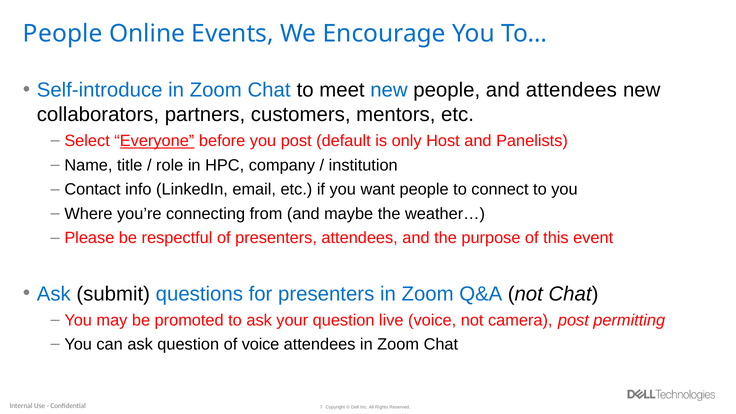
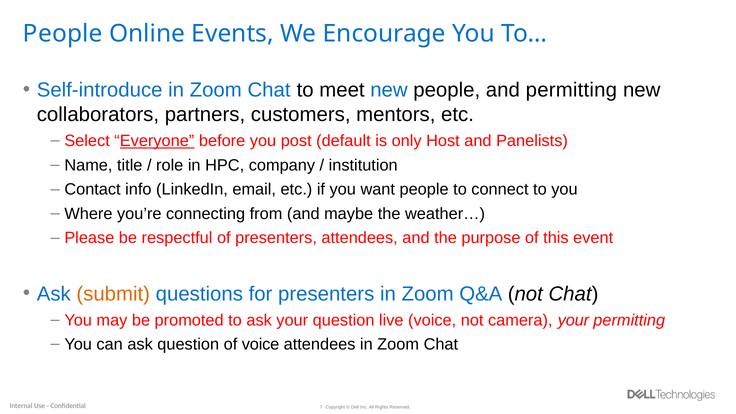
and attendees: attendees -> permitting
submit colour: black -> orange
camera post: post -> your
